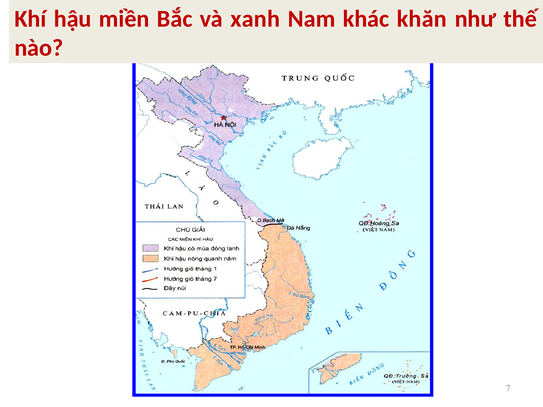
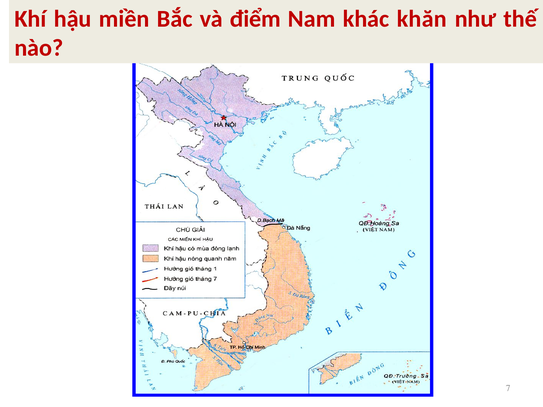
xanh: xanh -> điểm
